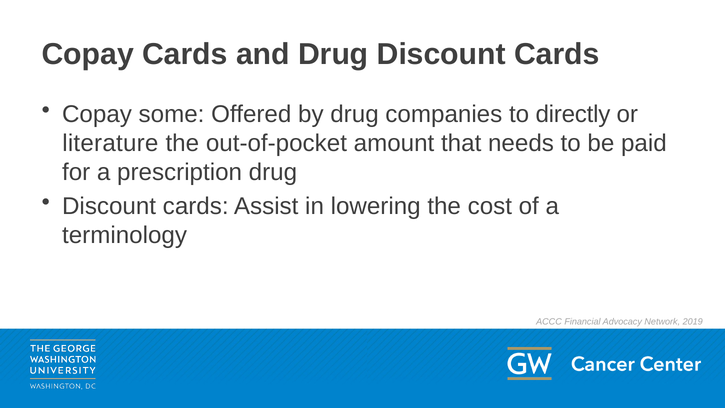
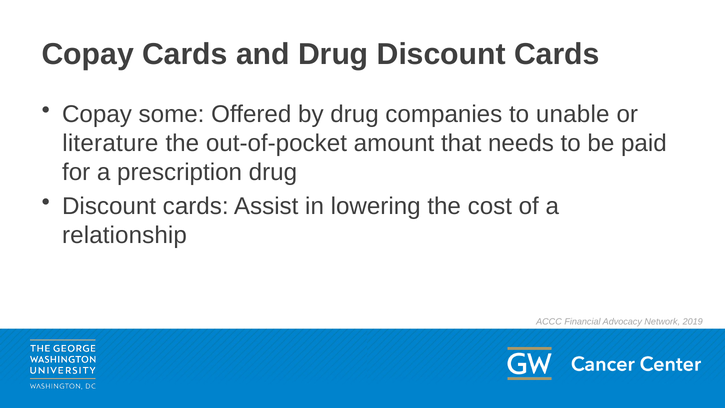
directly: directly -> unable
terminology: terminology -> relationship
